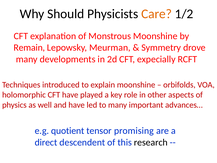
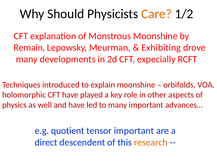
Symmetry: Symmetry -> Exhibiting
tensor promising: promising -> important
research colour: black -> orange
